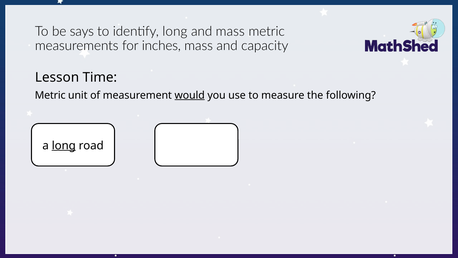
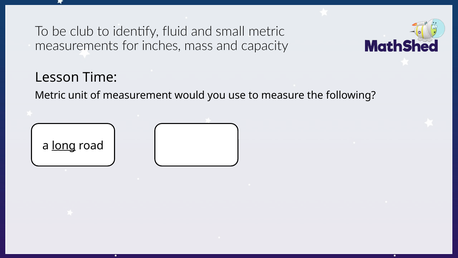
says: says -> club
identify long: long -> fluid
and mass: mass -> small
would underline: present -> none
